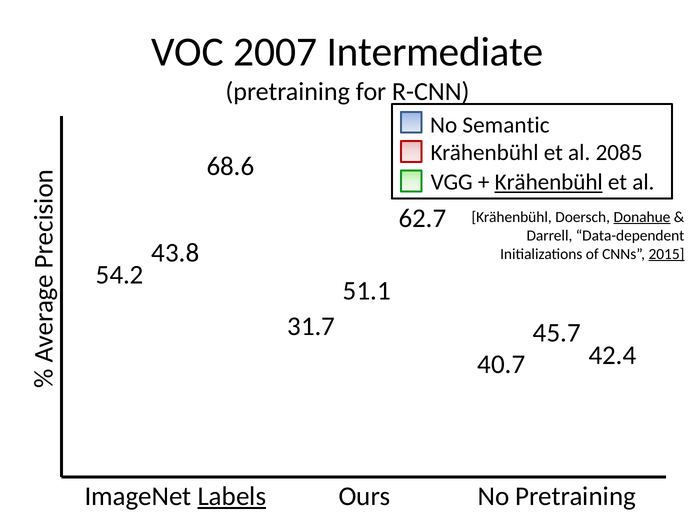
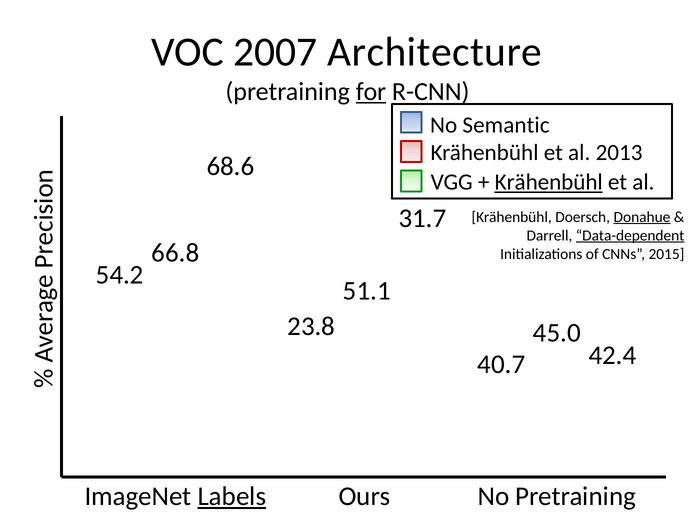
Intermediate: Intermediate -> Architecture
for underline: none -> present
2085: 2085 -> 2013
62.7: 62.7 -> 31.7
Data-dependent underline: none -> present
43.8: 43.8 -> 66.8
2015 underline: present -> none
31.7: 31.7 -> 23.8
45.7: 45.7 -> 45.0
